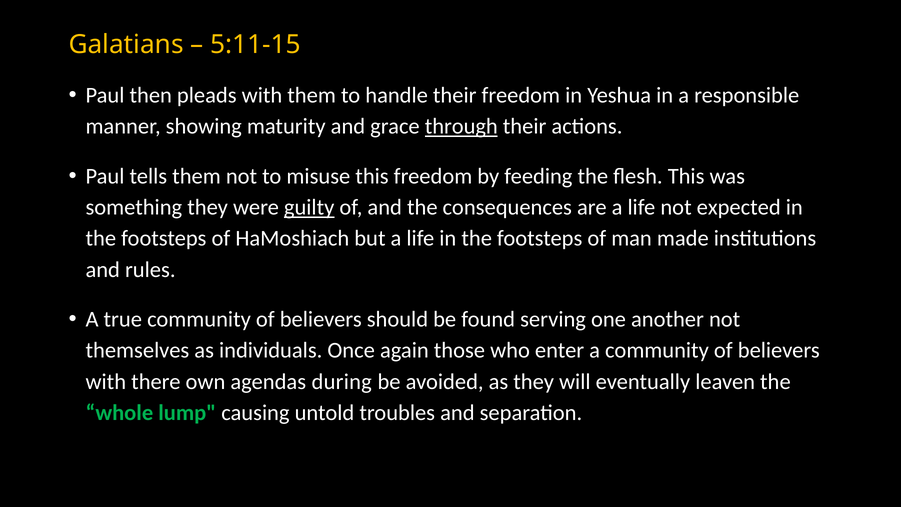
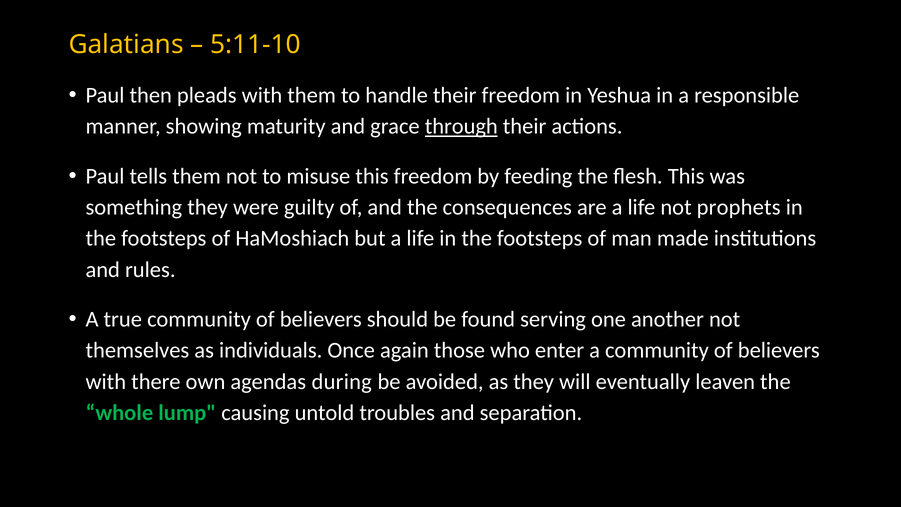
5:11-15: 5:11-15 -> 5:11-10
guilty underline: present -> none
expected: expected -> prophets
